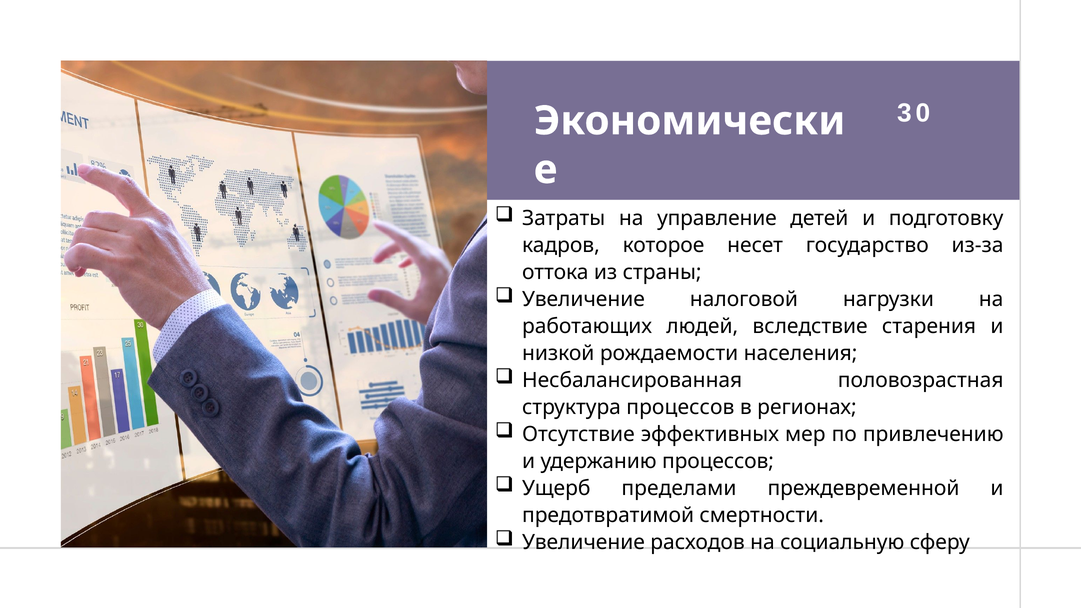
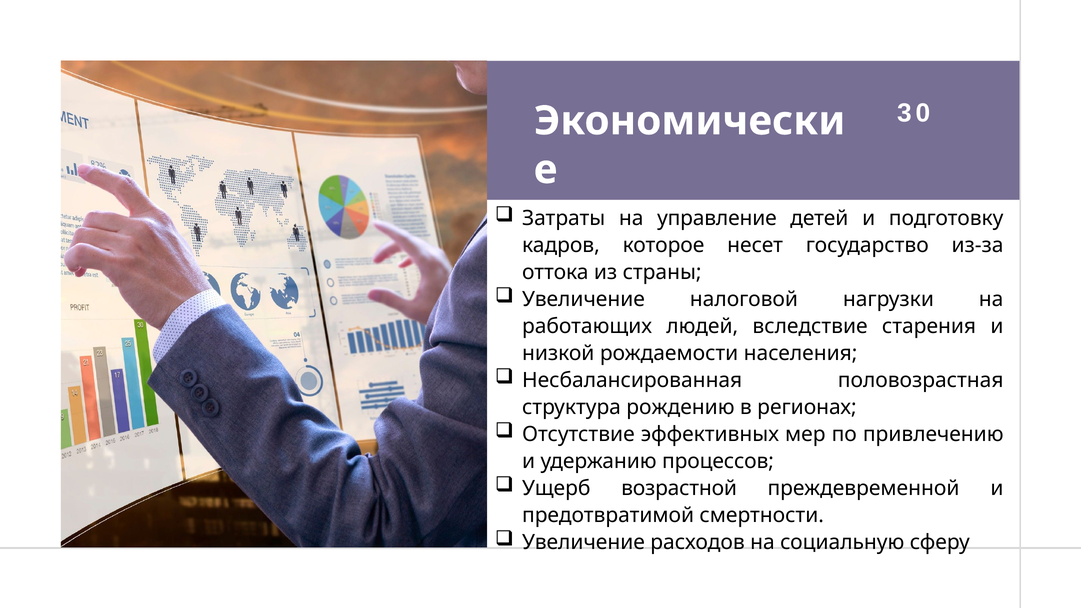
структура процессов: процессов -> рождению
пределами: пределами -> возрастной
